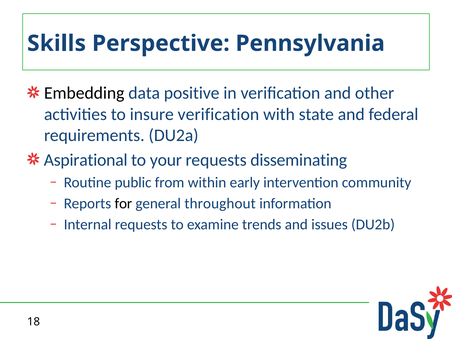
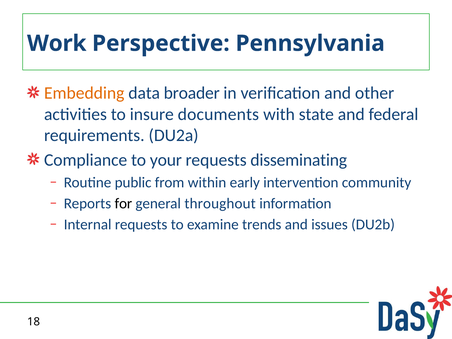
Skills: Skills -> Work
Embedding colour: black -> orange
positive: positive -> broader
insure verification: verification -> documents
Aspirational: Aspirational -> Compliance
